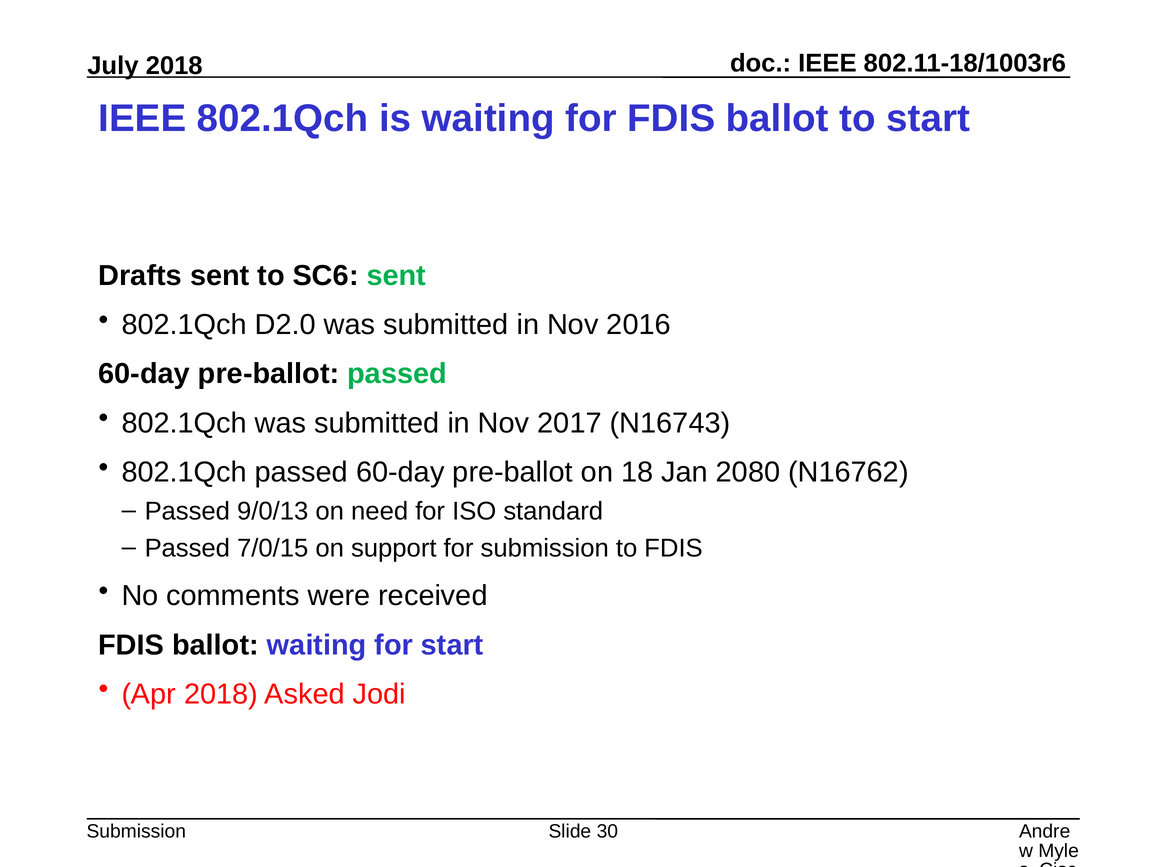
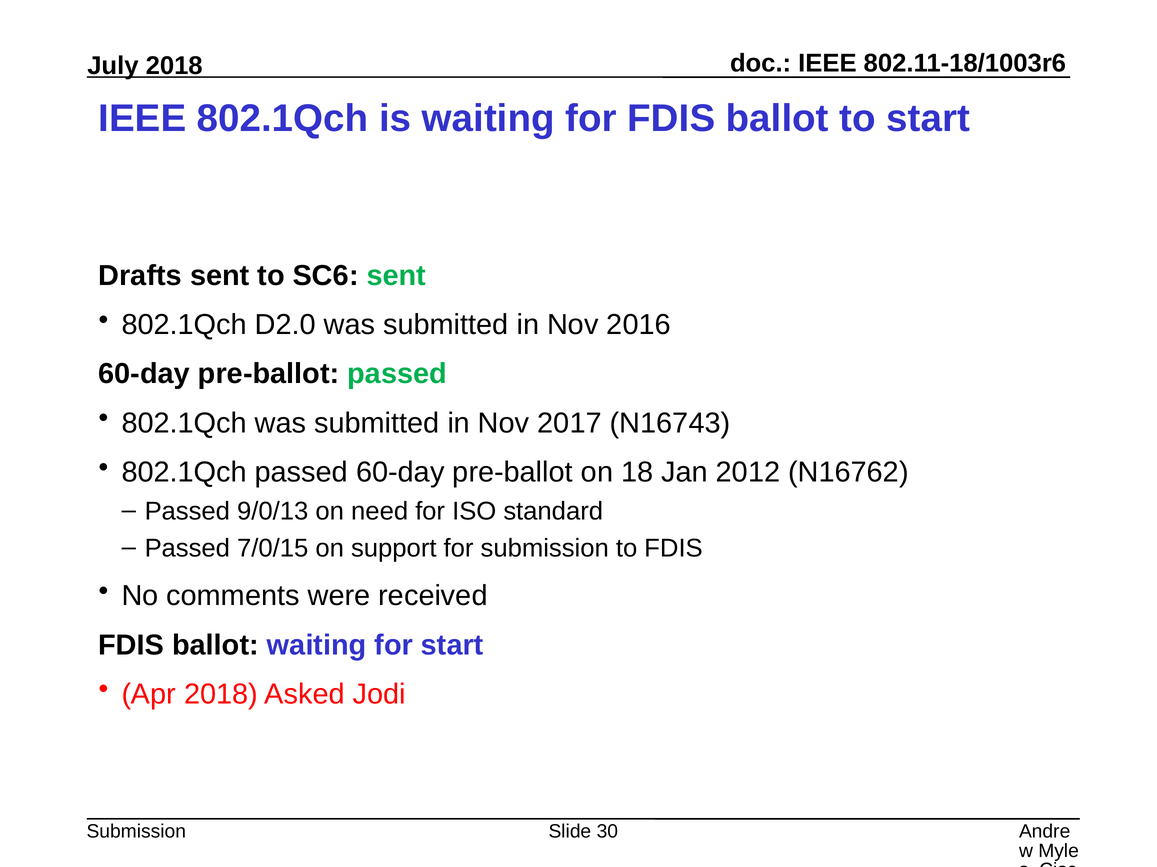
2080: 2080 -> 2012
